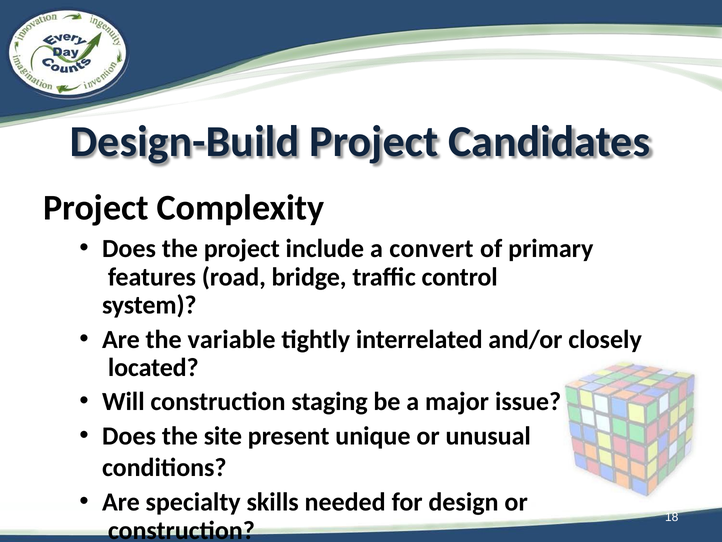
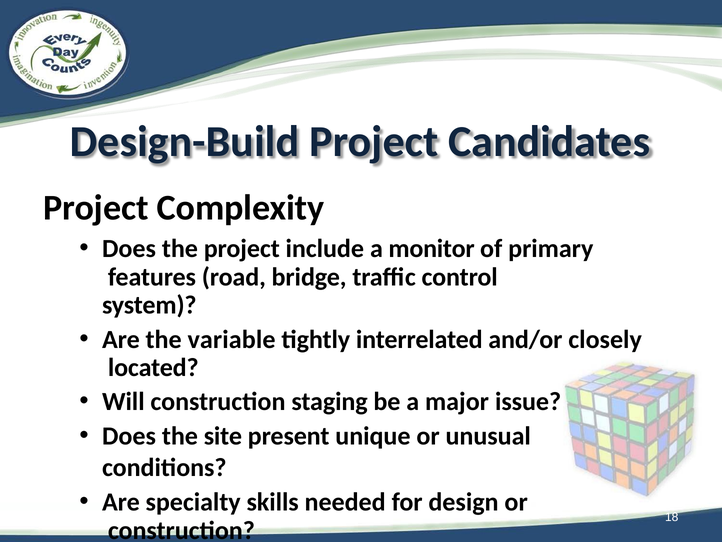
convert: convert -> monitor
